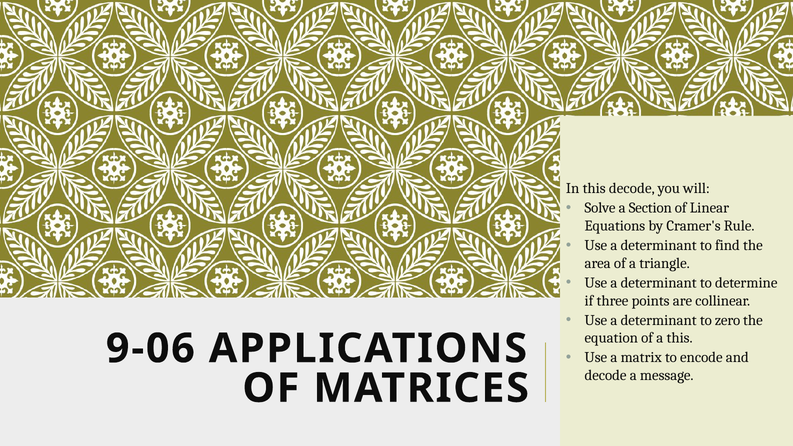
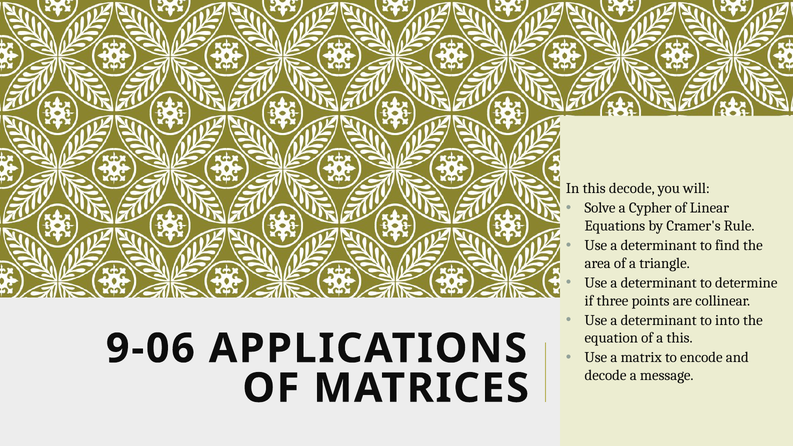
Section: Section -> Cypher
zero: zero -> into
